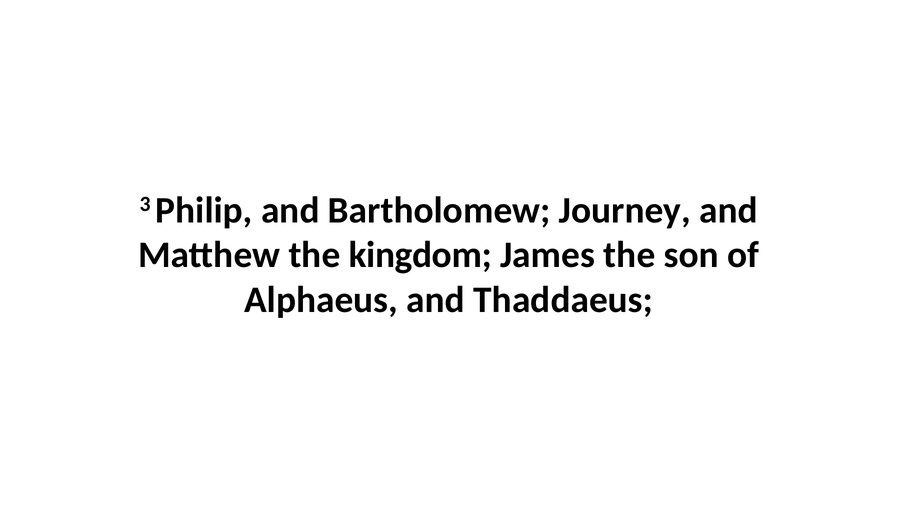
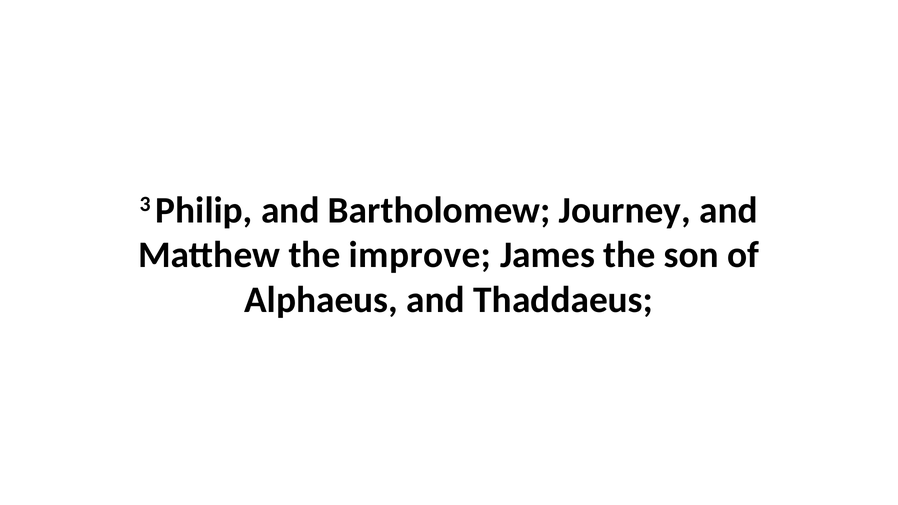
kingdom: kingdom -> improve
